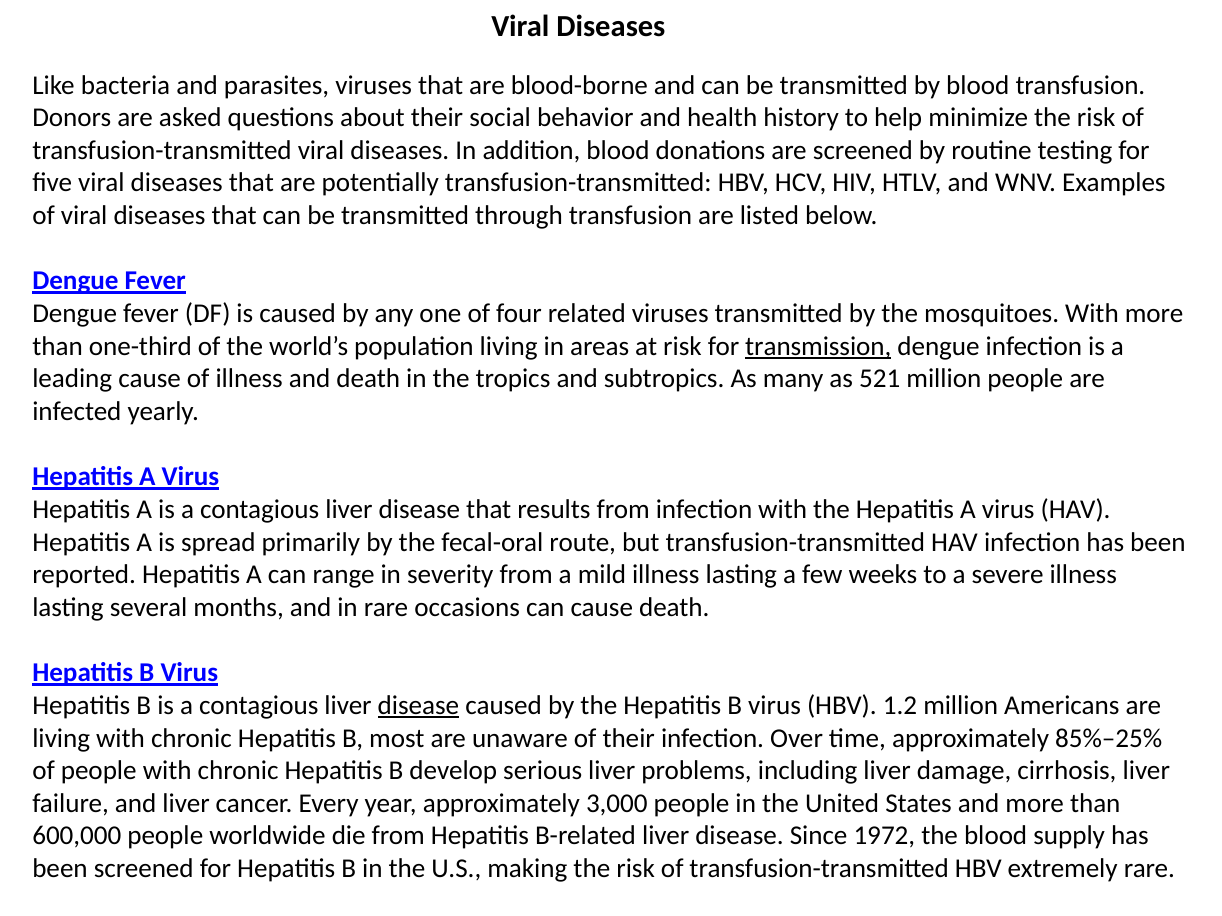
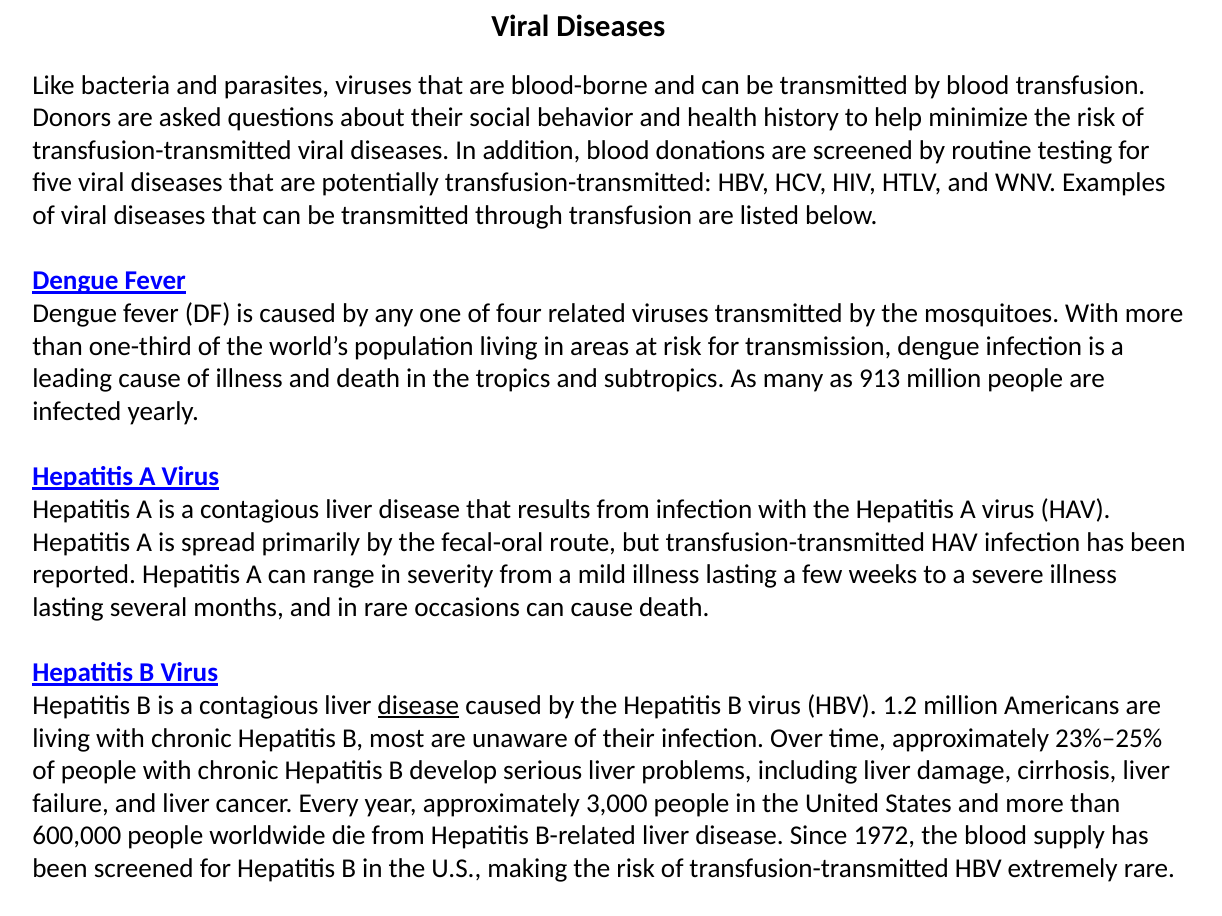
transmission underline: present -> none
521: 521 -> 913
85%–25%: 85%–25% -> 23%–25%
